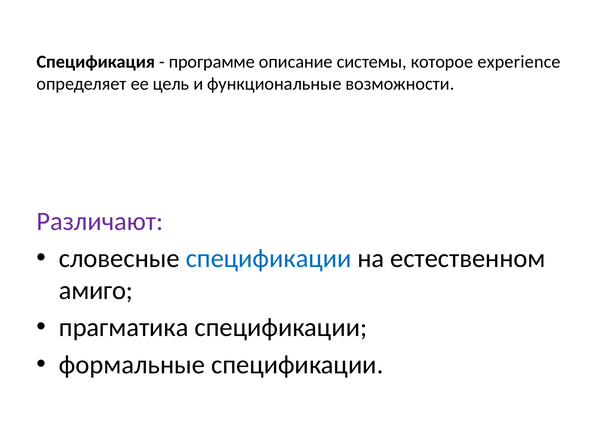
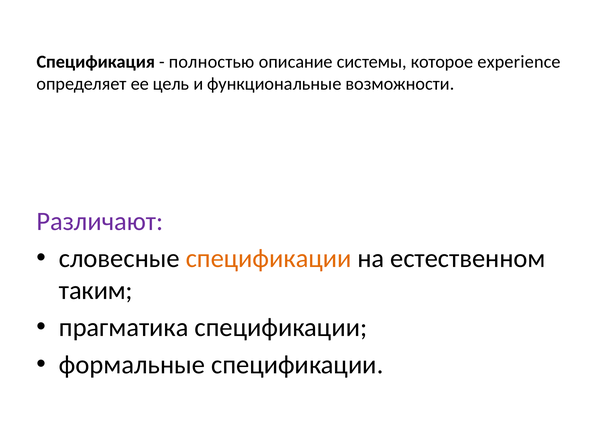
программе: программе -> полностью
спецификации at (269, 258) colour: blue -> orange
амиго: амиго -> таким
